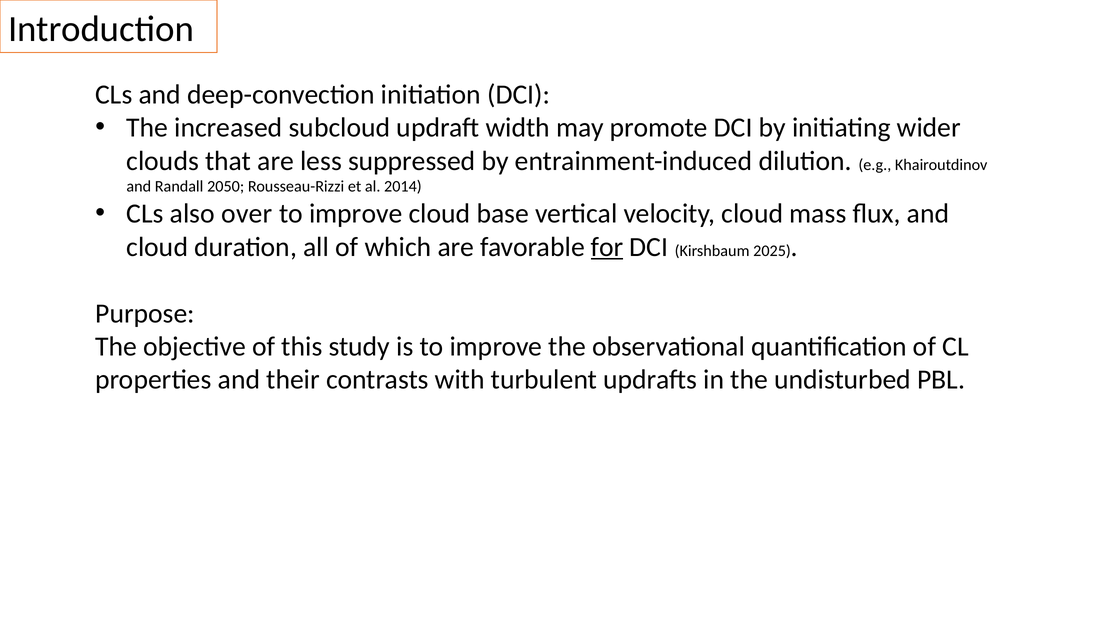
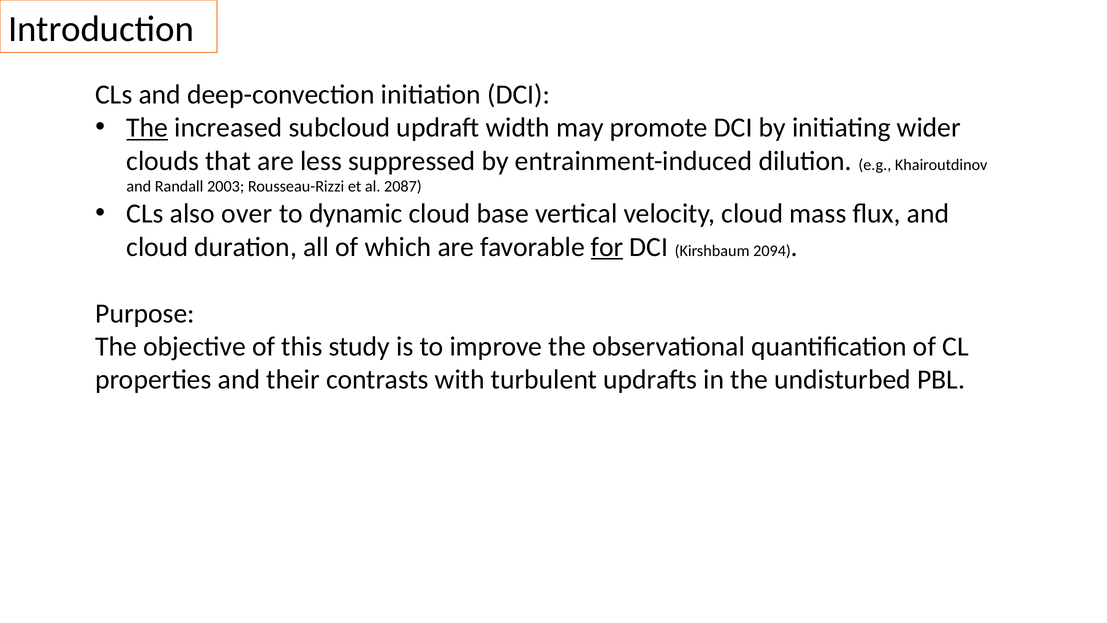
The at (147, 128) underline: none -> present
2050: 2050 -> 2003
2014: 2014 -> 2087
improve at (356, 214): improve -> dynamic
2025: 2025 -> 2094
